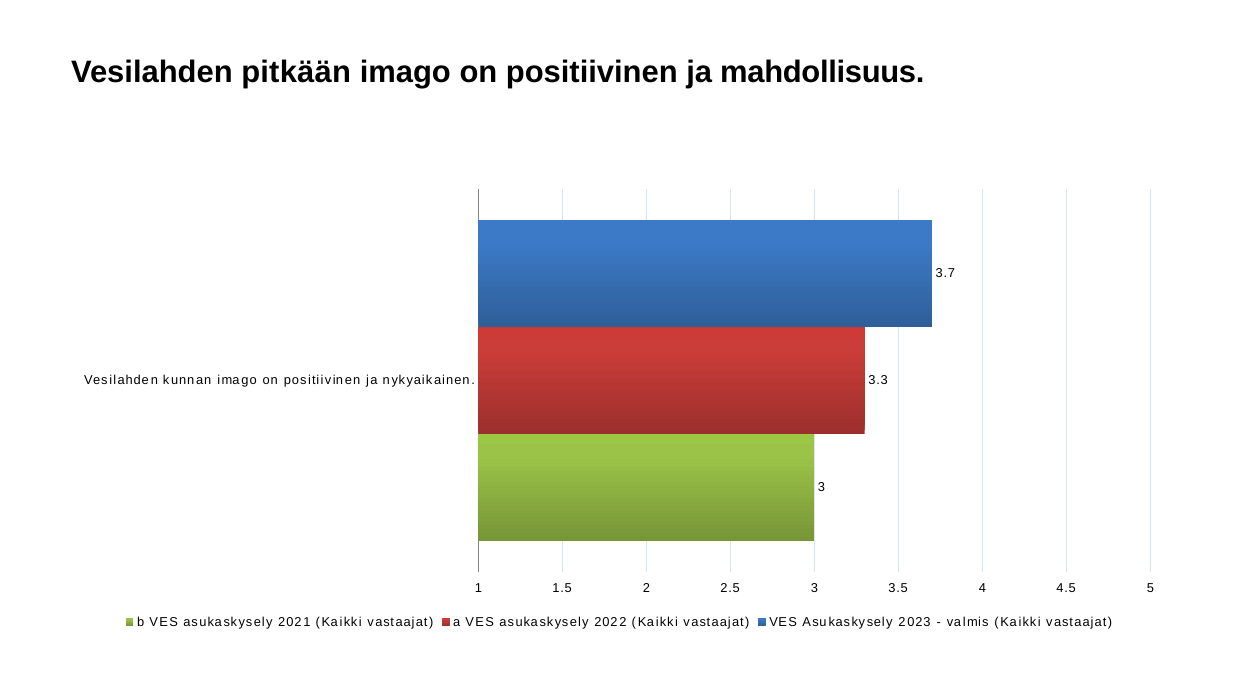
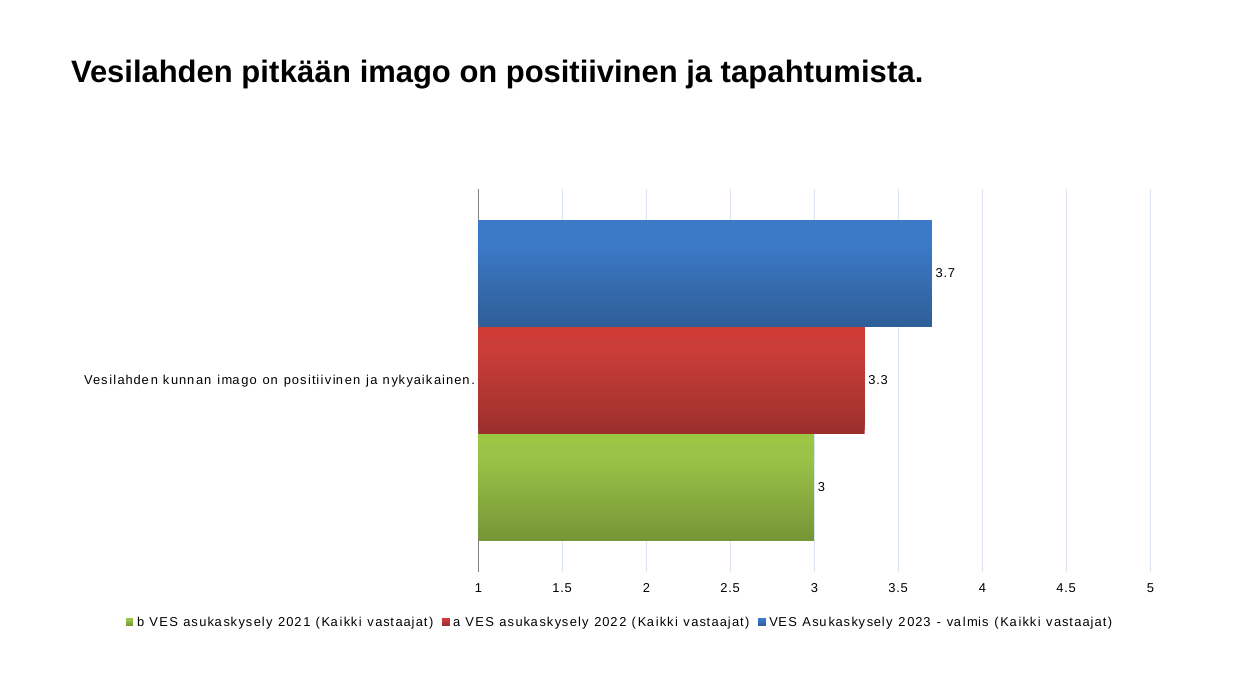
mahdollisuus: mahdollisuus -> tapahtumista
